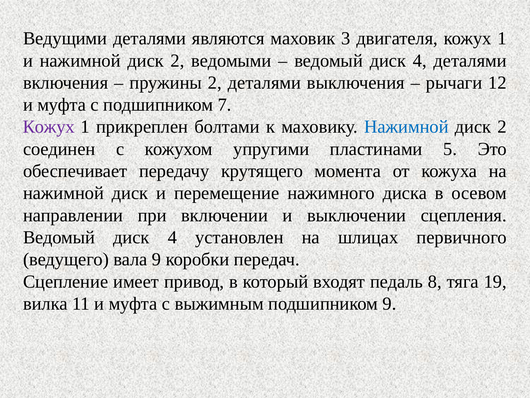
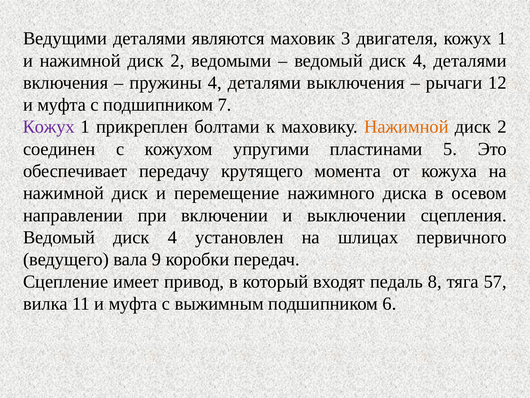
пружины 2: 2 -> 4
Нажимной at (406, 127) colour: blue -> orange
19: 19 -> 57
подшипником 9: 9 -> 6
